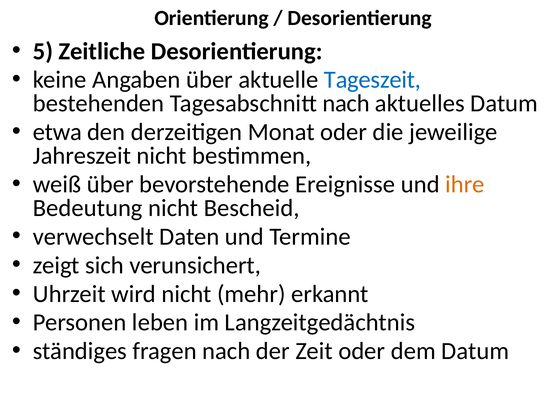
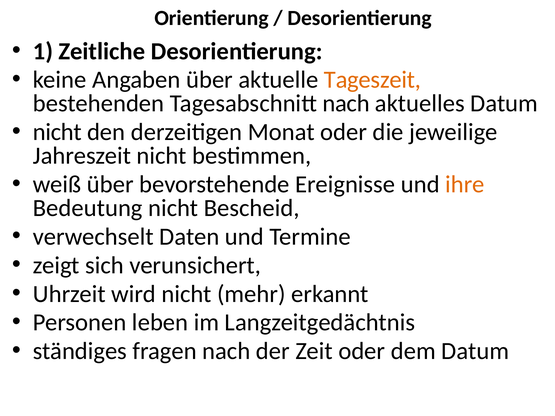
5: 5 -> 1
Tageszeit colour: blue -> orange
etwa at (57, 132): etwa -> nicht
